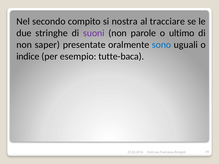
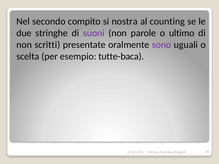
tracciare: tracciare -> counting
saper: saper -> scritti
sono colour: blue -> purple
indice: indice -> scelta
